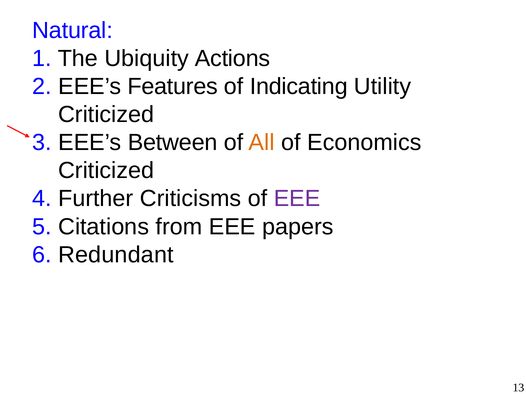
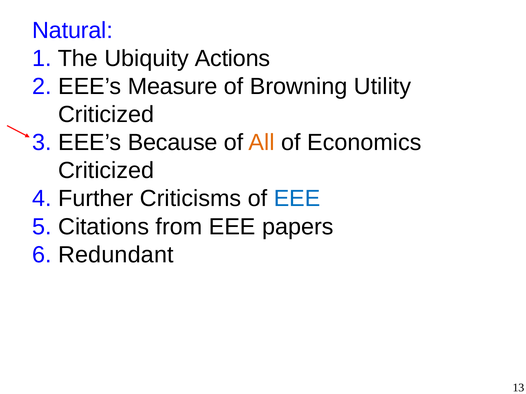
Features: Features -> Measure
Indicating: Indicating -> Browning
Between: Between -> Because
EEE at (297, 199) colour: purple -> blue
